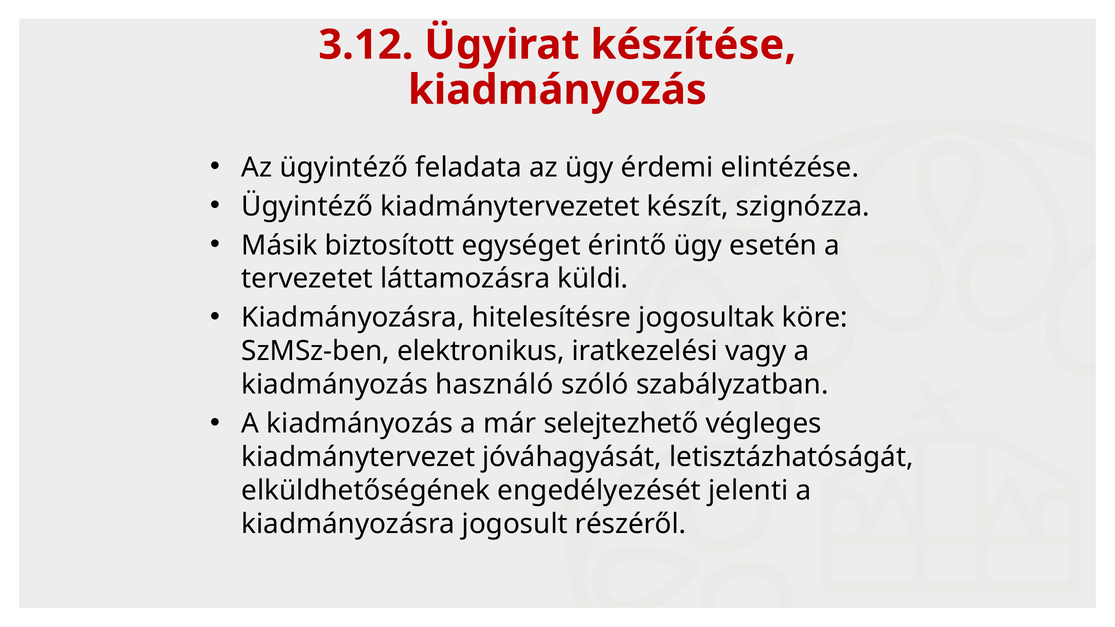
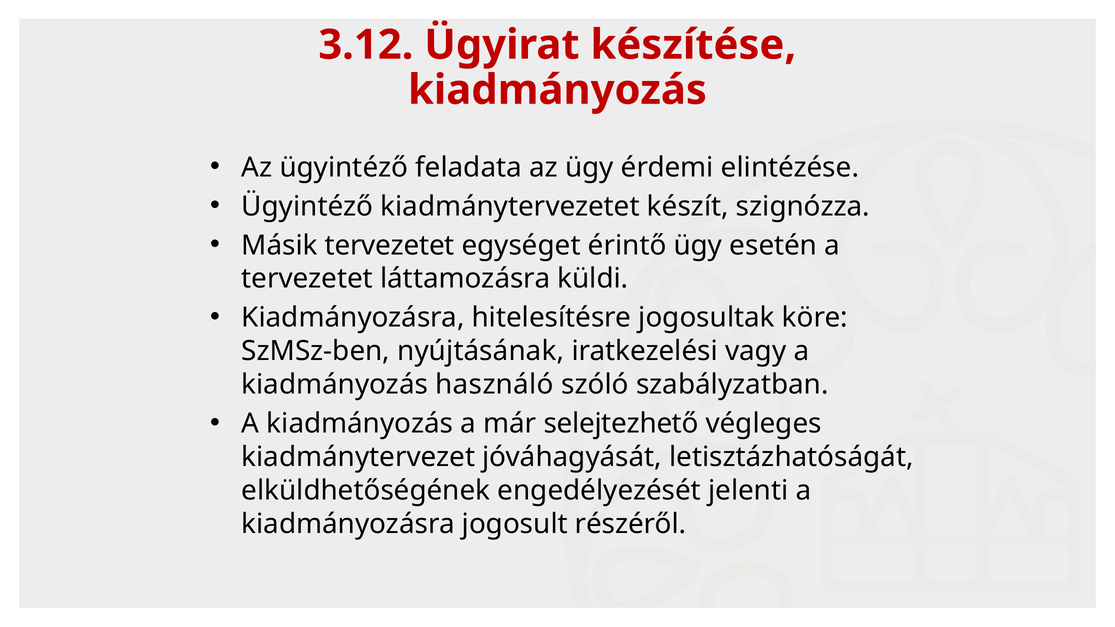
Másik biztosított: biztosított -> tervezetet
elektronikus: elektronikus -> nyújtásának
